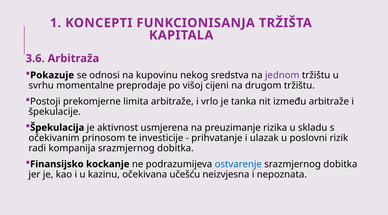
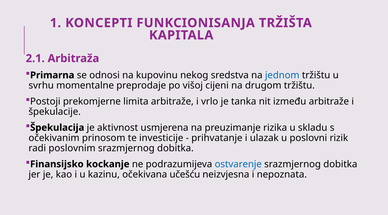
3.6: 3.6 -> 2.1
Pokazuje: Pokazuje -> Primarna
jednom colour: purple -> blue
kompanija: kompanija -> poslovnim
